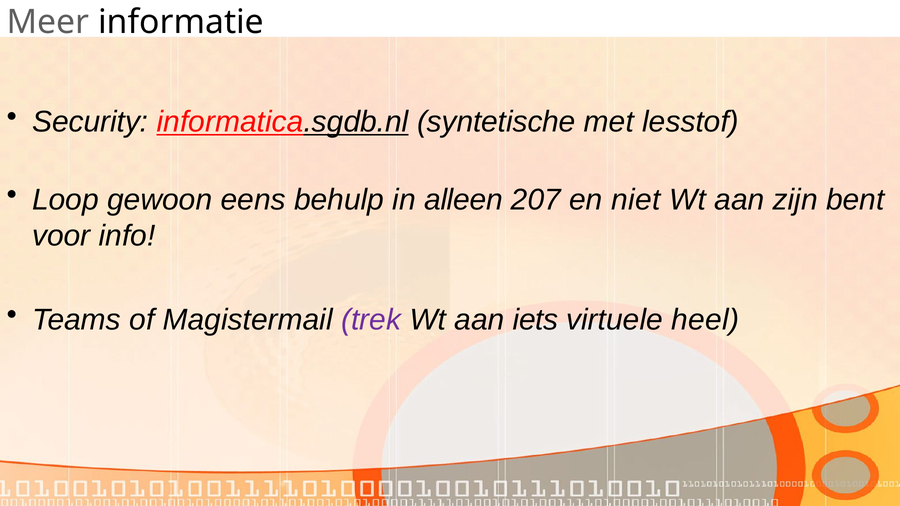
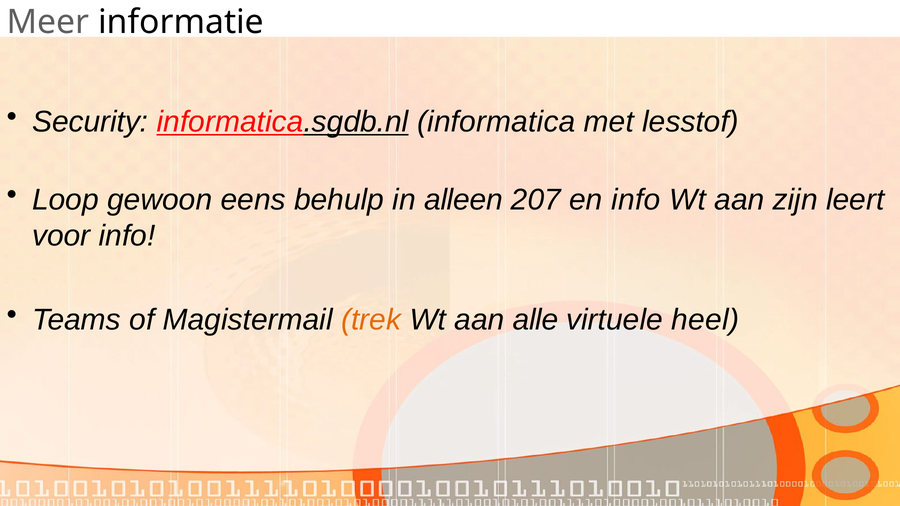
syntetische: syntetische -> informatica
en niet: niet -> info
bent: bent -> leert
trek colour: purple -> orange
iets: iets -> alle
